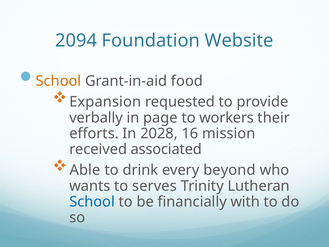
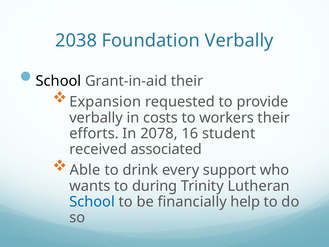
2094: 2094 -> 2038
Foundation Website: Website -> Verbally
School at (58, 81) colour: orange -> black
Grant-in-aid food: food -> their
page: page -> costs
2028: 2028 -> 2078
mission: mission -> student
beyond: beyond -> support
serves: serves -> during
with: with -> help
